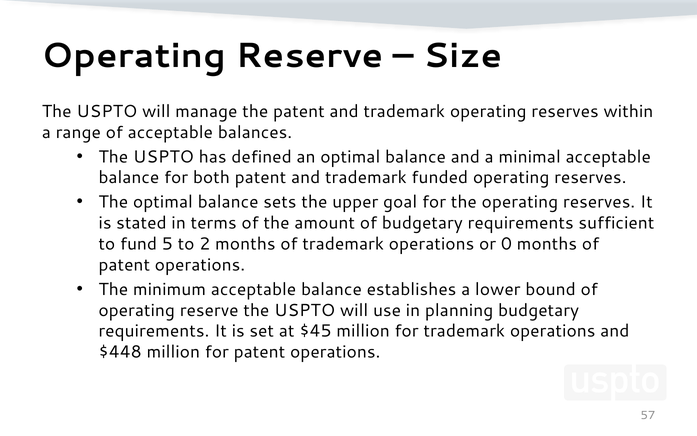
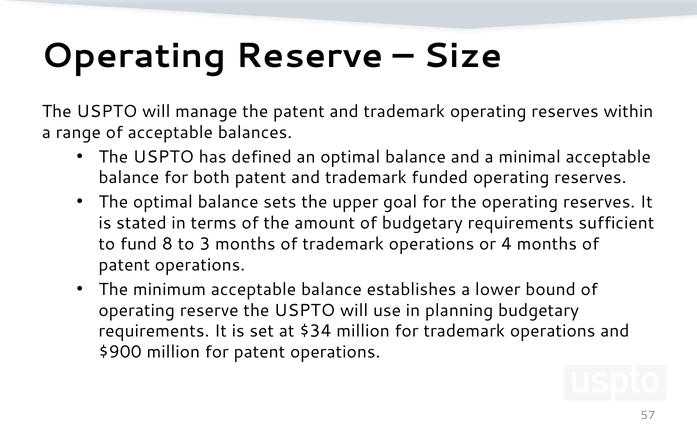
5: 5 -> 8
2: 2 -> 3
0: 0 -> 4
$45: $45 -> $34
$448: $448 -> $900
